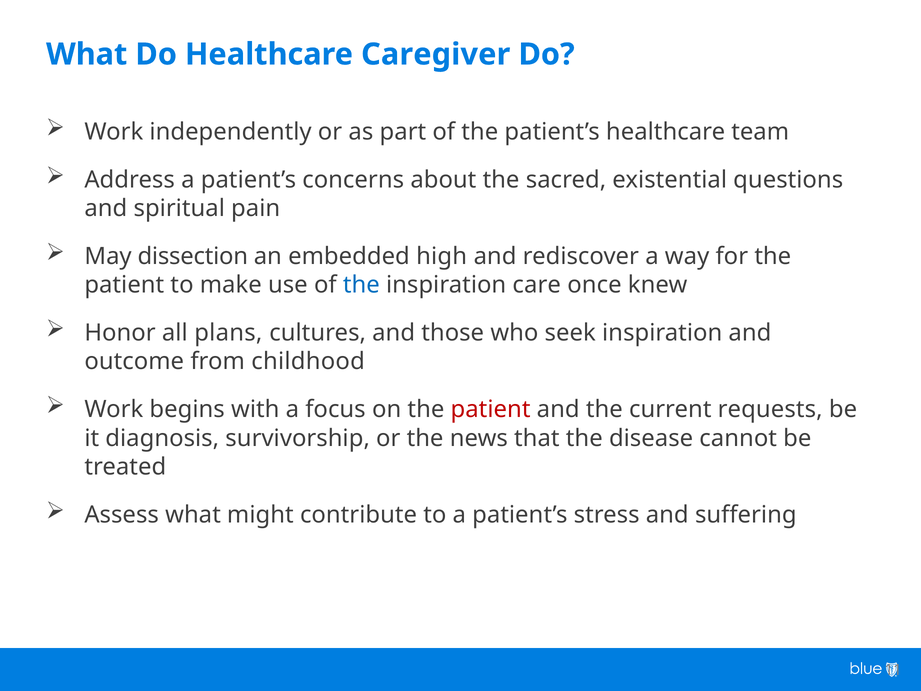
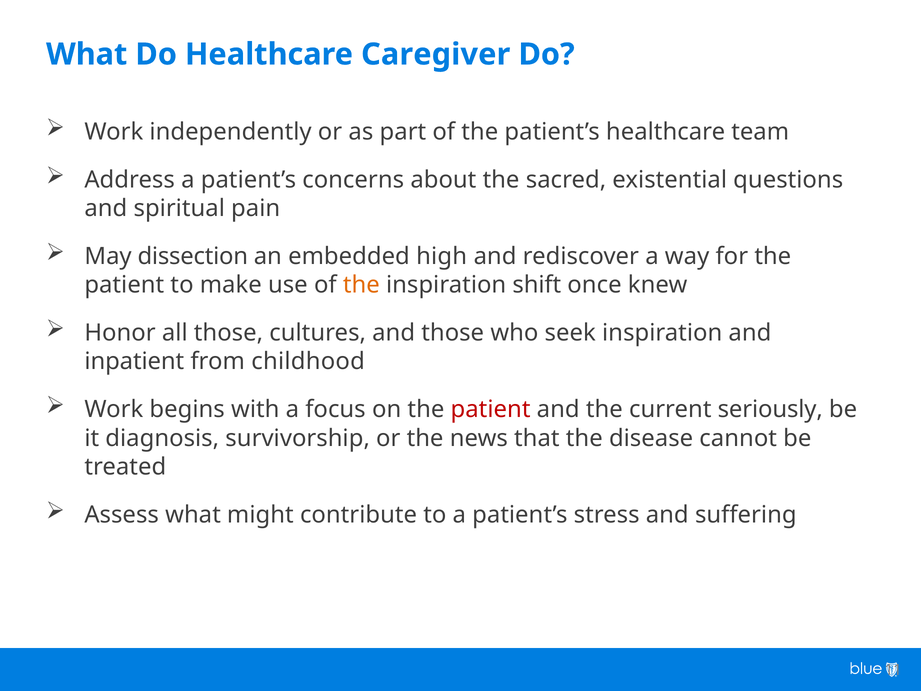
the at (361, 285) colour: blue -> orange
care: care -> shift
all plans: plans -> those
outcome: outcome -> inpatient
requests: requests -> seriously
